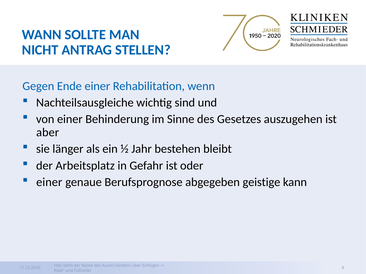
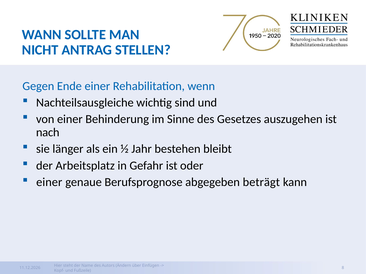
aber: aber -> nach
geistige: geistige -> beträgt
